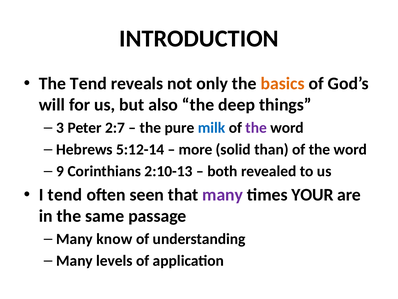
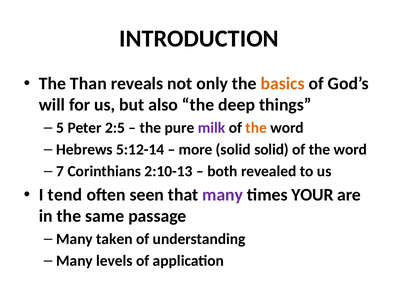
The Tend: Tend -> Than
3: 3 -> 5
2:7: 2:7 -> 2:5
milk colour: blue -> purple
the at (256, 128) colour: purple -> orange
solid than: than -> solid
9: 9 -> 7
know: know -> taken
